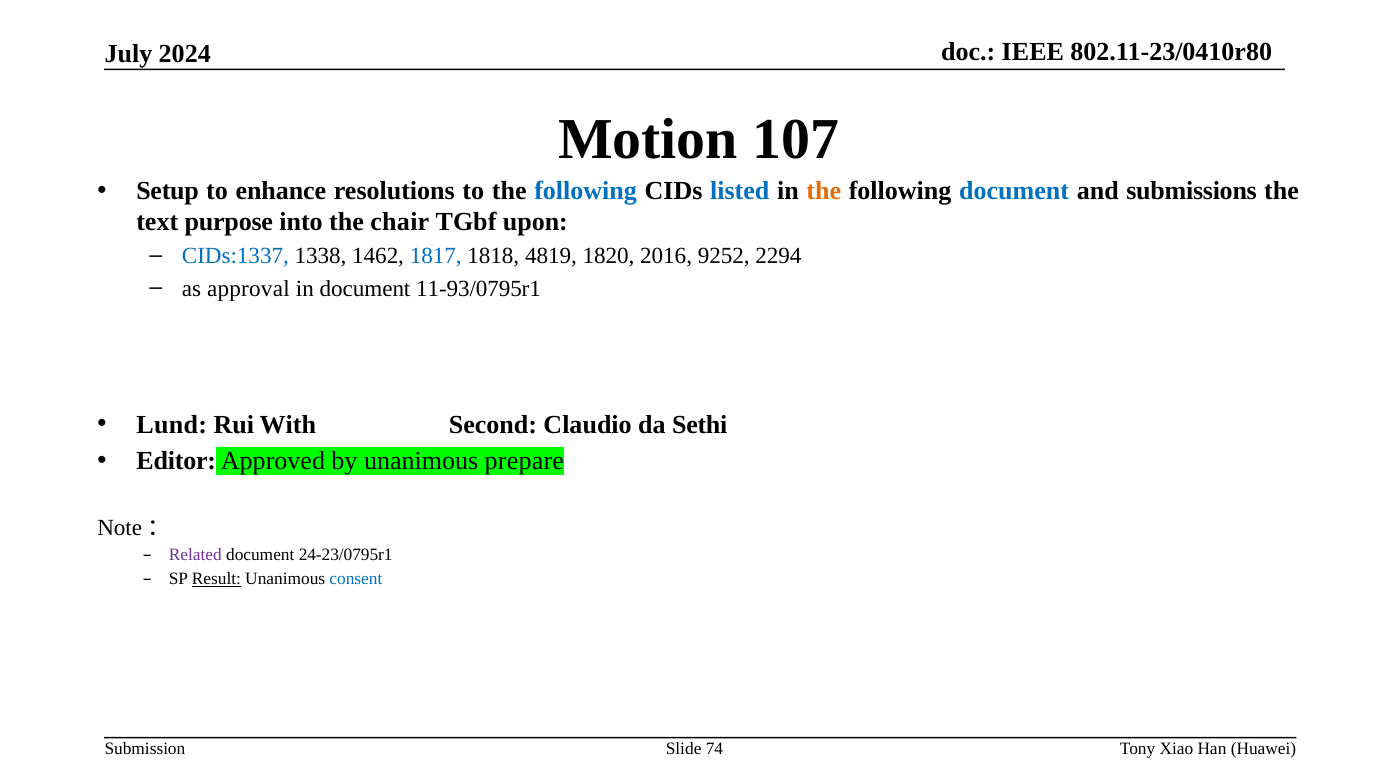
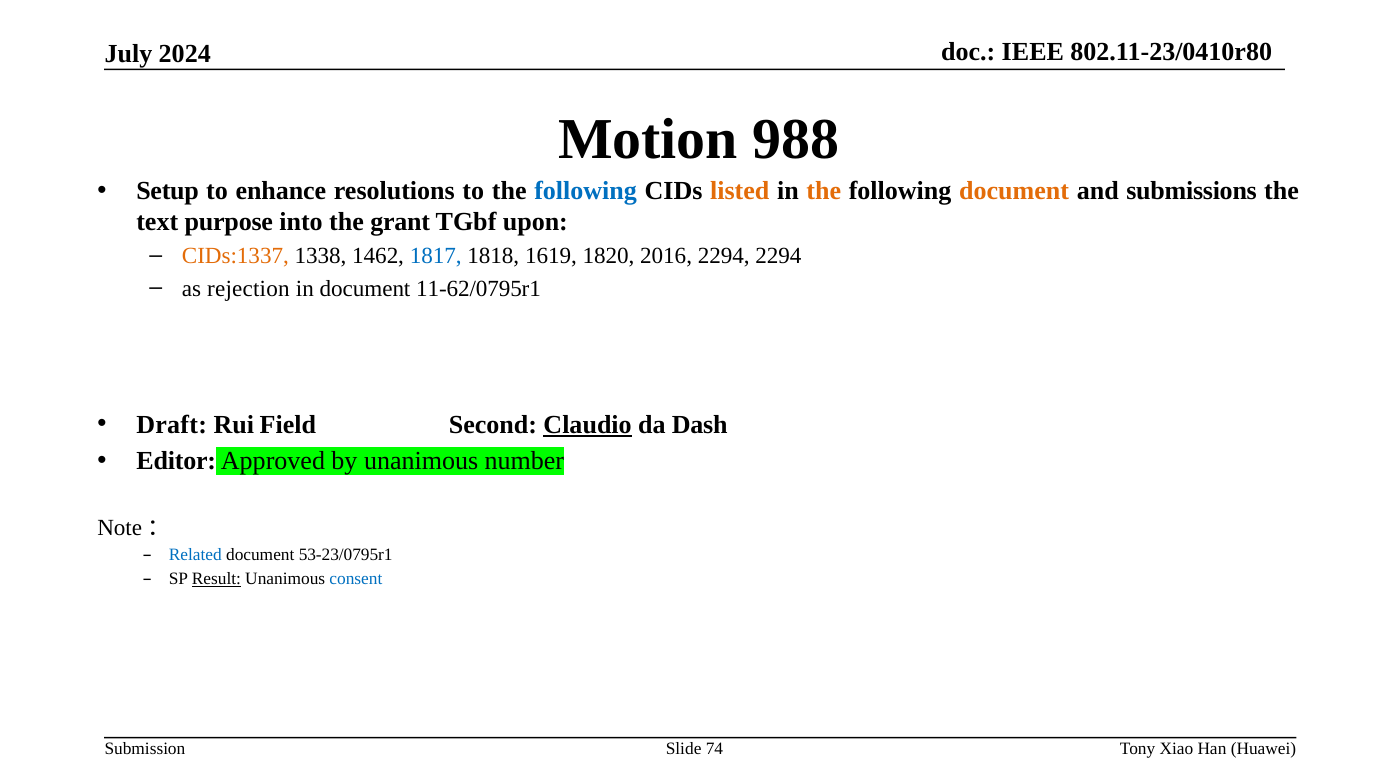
107: 107 -> 988
listed colour: blue -> orange
document at (1014, 191) colour: blue -> orange
chair: chair -> grant
CIDs:1337 colour: blue -> orange
4819: 4819 -> 1619
2016 9252: 9252 -> 2294
approval: approval -> rejection
11-93/0795r1: 11-93/0795r1 -> 11-62/0795r1
Lund: Lund -> Draft
With: With -> Field
Claudio underline: none -> present
Sethi: Sethi -> Dash
prepare: prepare -> number
Related colour: purple -> blue
24-23/0795r1: 24-23/0795r1 -> 53-23/0795r1
